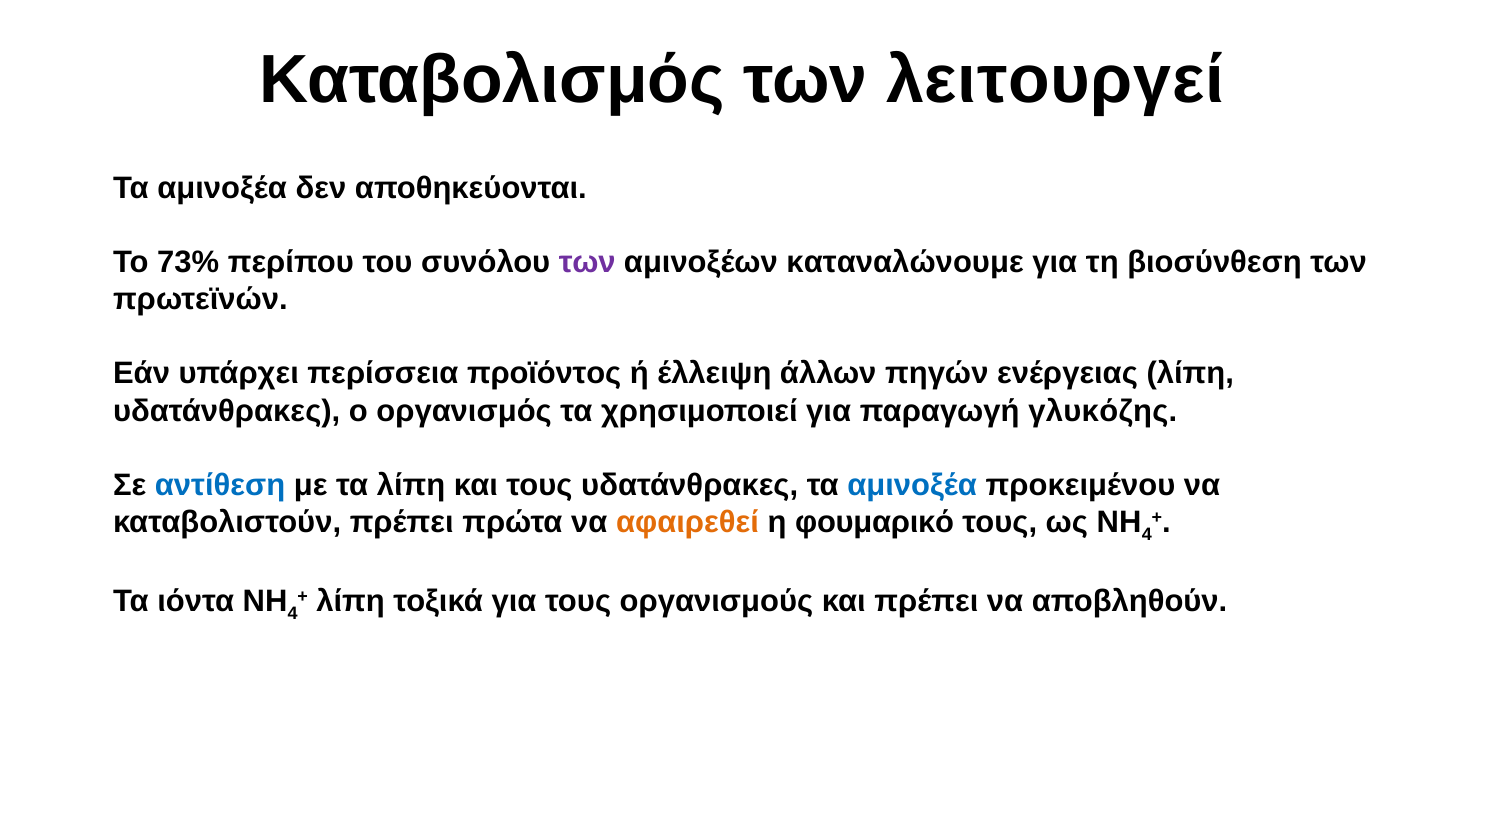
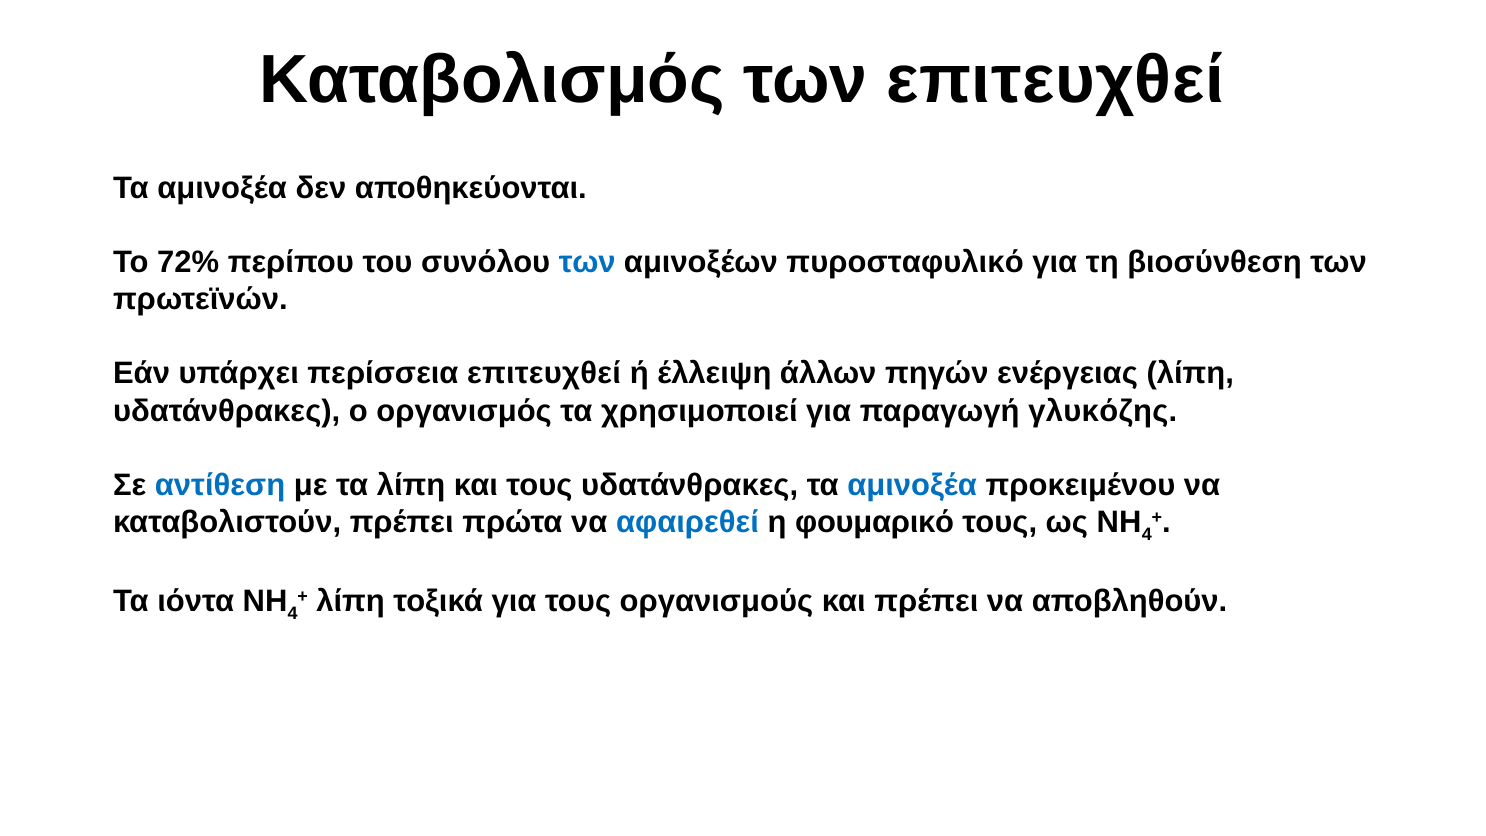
των λειτουργεί: λειτουργεί -> επιτευχθεί
73%: 73% -> 72%
των at (587, 262) colour: purple -> blue
καταναλώνουμε: καταναλώνουμε -> πυροσταφυλικό
περίσσεια προϊόντος: προϊόντος -> επιτευχθεί
αφαιρεθεί colour: orange -> blue
